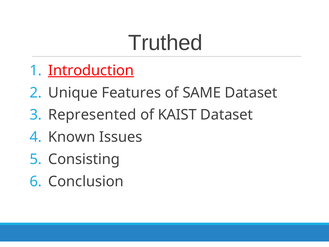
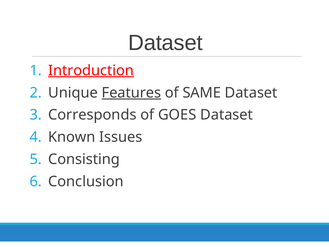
Truthed at (165, 43): Truthed -> Dataset
Features underline: none -> present
Represented: Represented -> Corresponds
KAIST: KAIST -> GOES
